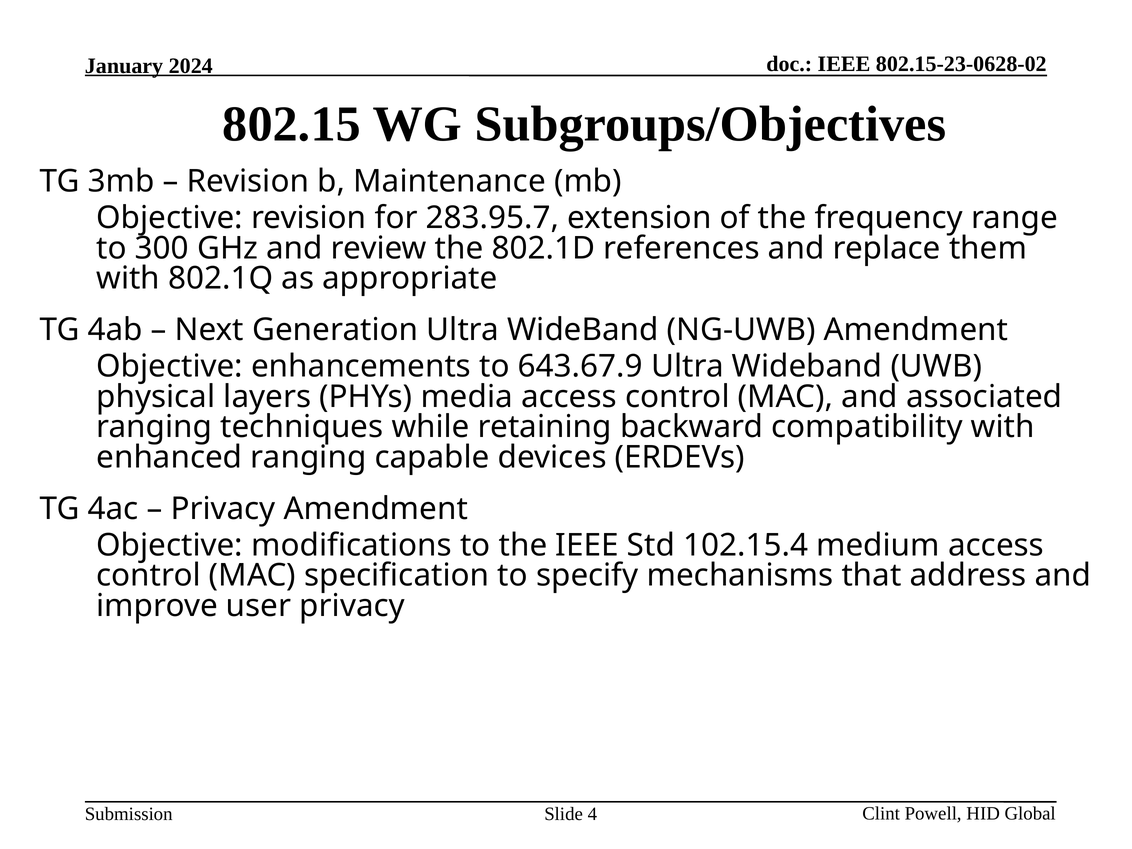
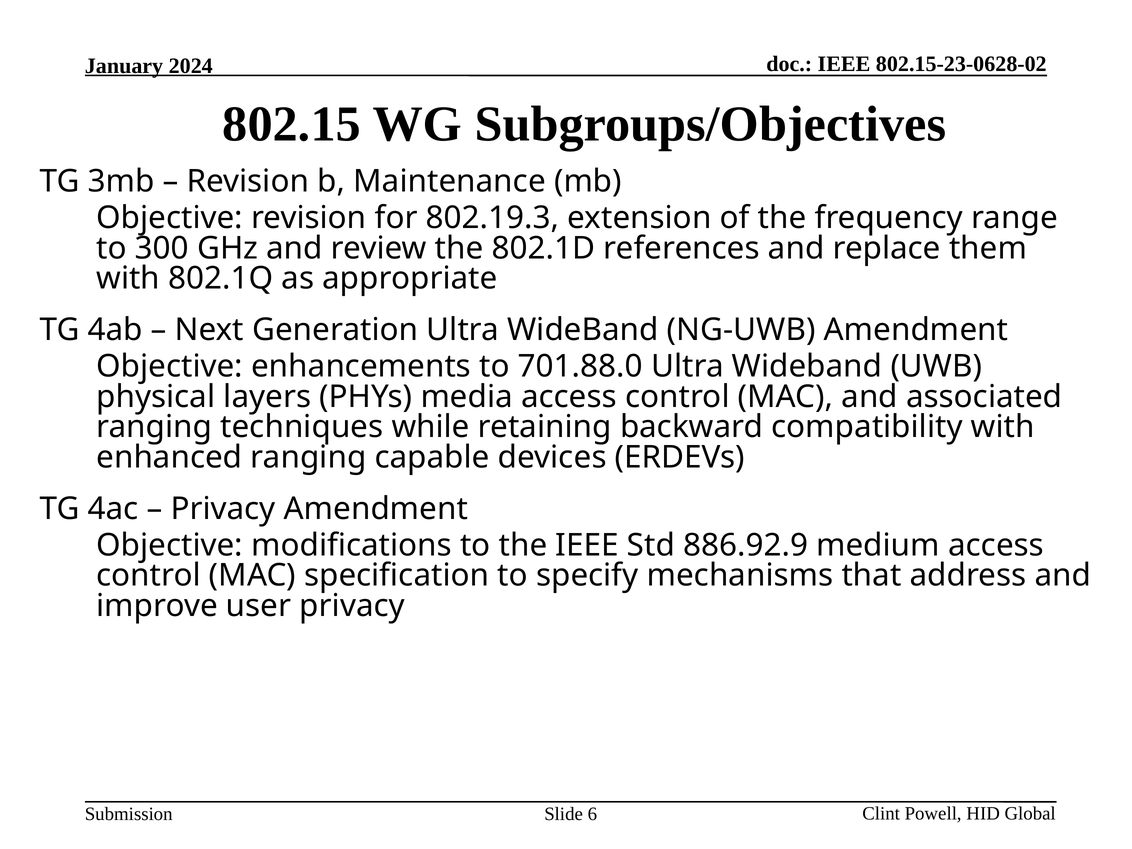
283.95.7: 283.95.7 -> 802.19.3
643.67.9: 643.67.9 -> 701.88.0
102.15.4: 102.15.4 -> 886.92.9
4: 4 -> 6
